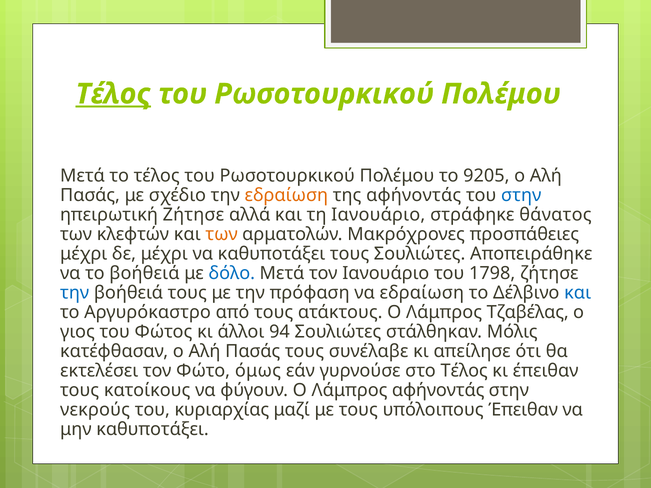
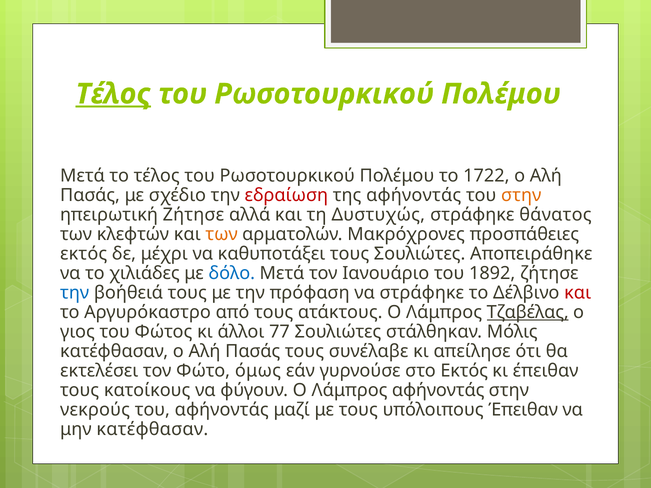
9205: 9205 -> 1722
εδραίωση at (286, 195) colour: orange -> red
στην at (521, 195) colour: blue -> orange
τη Ιανουάριο: Ιανουάριο -> Δυστυχώς
μέχρι at (84, 254): μέχρι -> εκτός
το βοήθειά: βοήθειά -> χιλιάδες
1798: 1798 -> 1892
να εδραίωση: εδραίωση -> στράφηκε
και at (578, 293) colour: blue -> red
Τζαβέλας underline: none -> present
94: 94 -> 77
στο Τέλος: Τέλος -> Εκτός
του κυριαρχίας: κυριαρχίας -> αφήνοντάς
μην καθυποτάξει: καθυποτάξει -> κατέφθασαν
